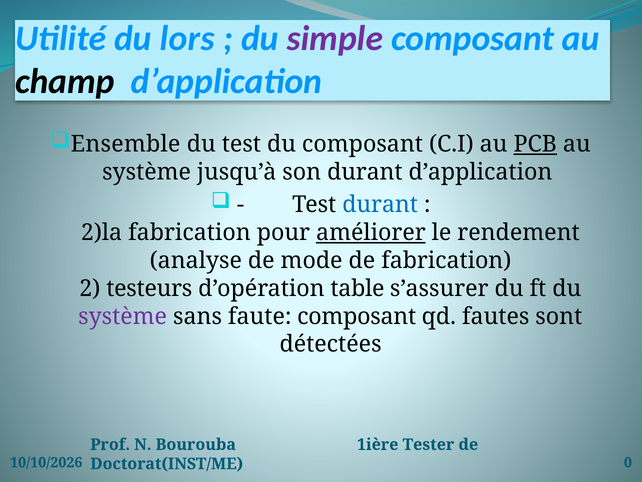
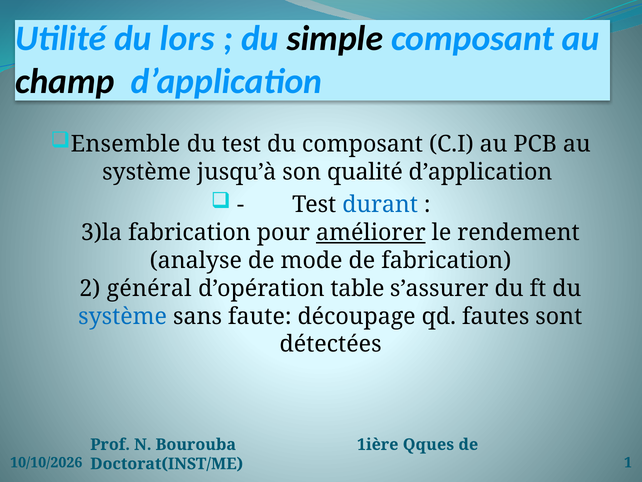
simple colour: purple -> black
PCB underline: present -> none
son durant: durant -> qualité
2)la: 2)la -> 3)la
testeurs: testeurs -> général
système at (123, 316) colour: purple -> blue
faute composant: composant -> découpage
Tester: Tester -> Qques
0: 0 -> 1
